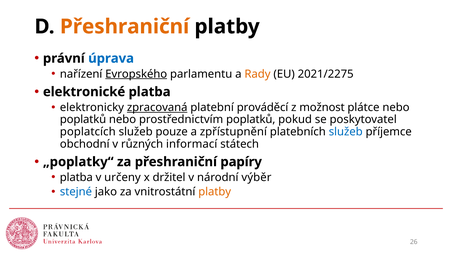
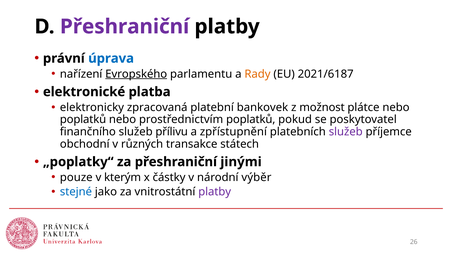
Přeshraniční at (125, 27) colour: orange -> purple
2021/2275: 2021/2275 -> 2021/6187
zpracovaná underline: present -> none
prováděcí: prováděcí -> bankovek
poplatcích: poplatcích -> finančního
pouze: pouze -> přílivu
služeb at (346, 132) colour: blue -> purple
informací: informací -> transakce
papíry: papíry -> jinými
platba at (76, 178): platba -> pouze
určeny: určeny -> kterým
držitel: držitel -> částky
platby at (215, 192) colour: orange -> purple
